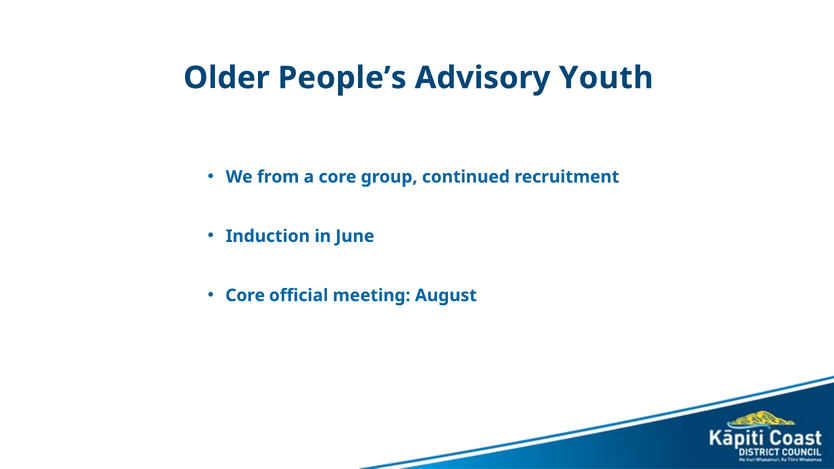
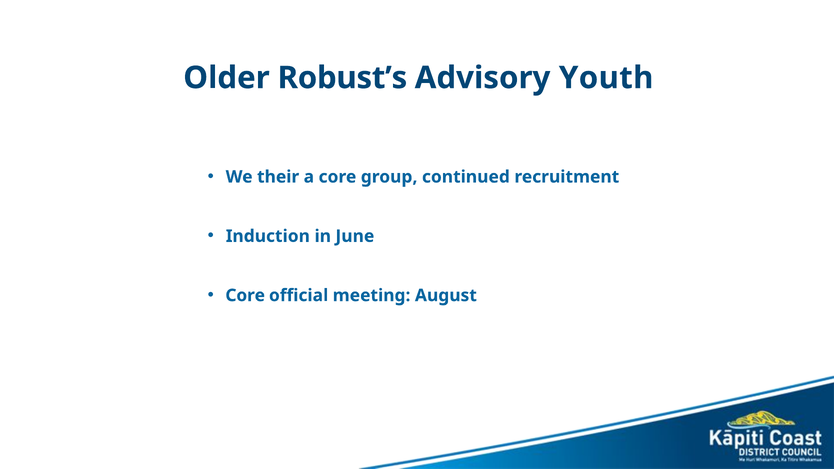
People’s: People’s -> Robust’s
from: from -> their
